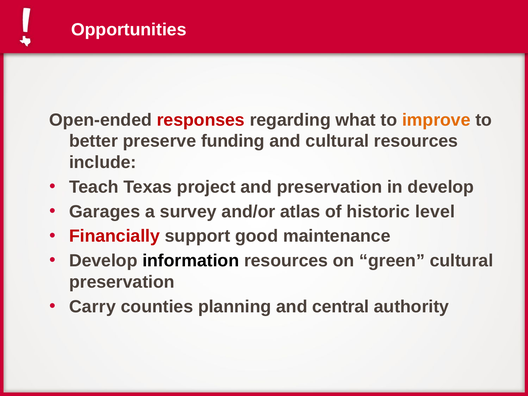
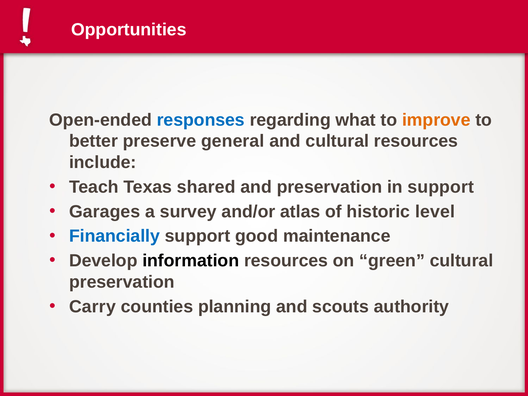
responses colour: red -> blue
funding: funding -> general
project: project -> shared
in develop: develop -> support
Financially colour: red -> blue
central: central -> scouts
